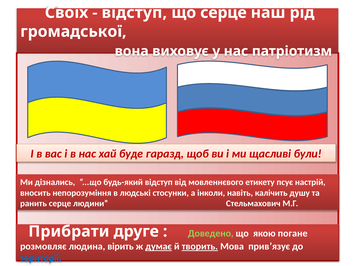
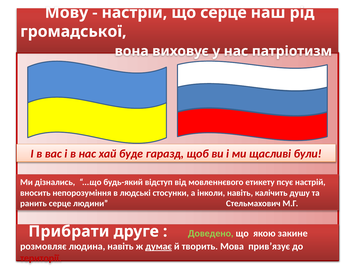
Своїх: Своїх -> Мову
відступ at (134, 13): відступ -> настрій
погане: погане -> закине
людина вірить: вірить -> навіть
творить underline: present -> none
території colour: blue -> red
